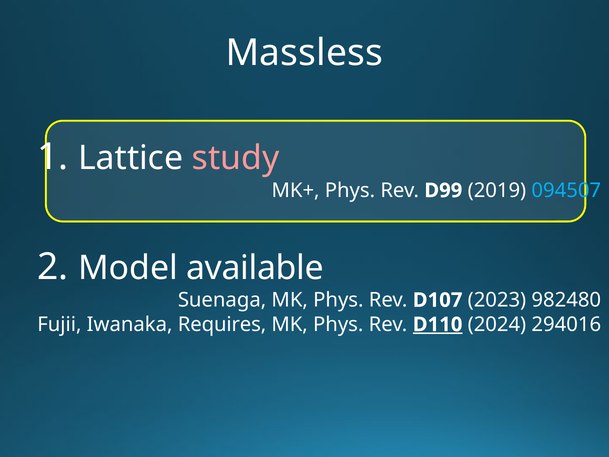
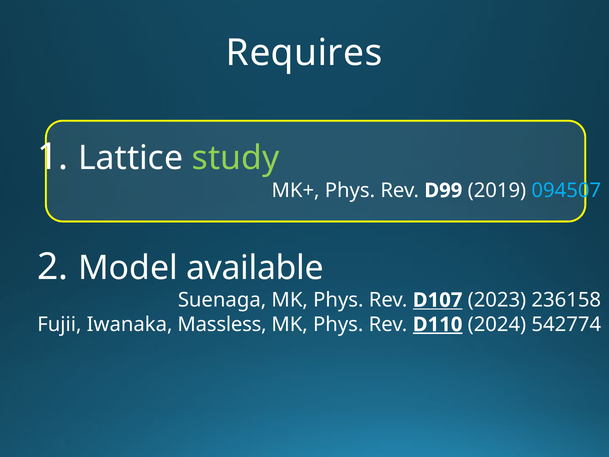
Massless: Massless -> Requires
study colour: pink -> light green
D107 underline: none -> present
982480: 982480 -> 236158
Requires: Requires -> Massless
294016: 294016 -> 542774
